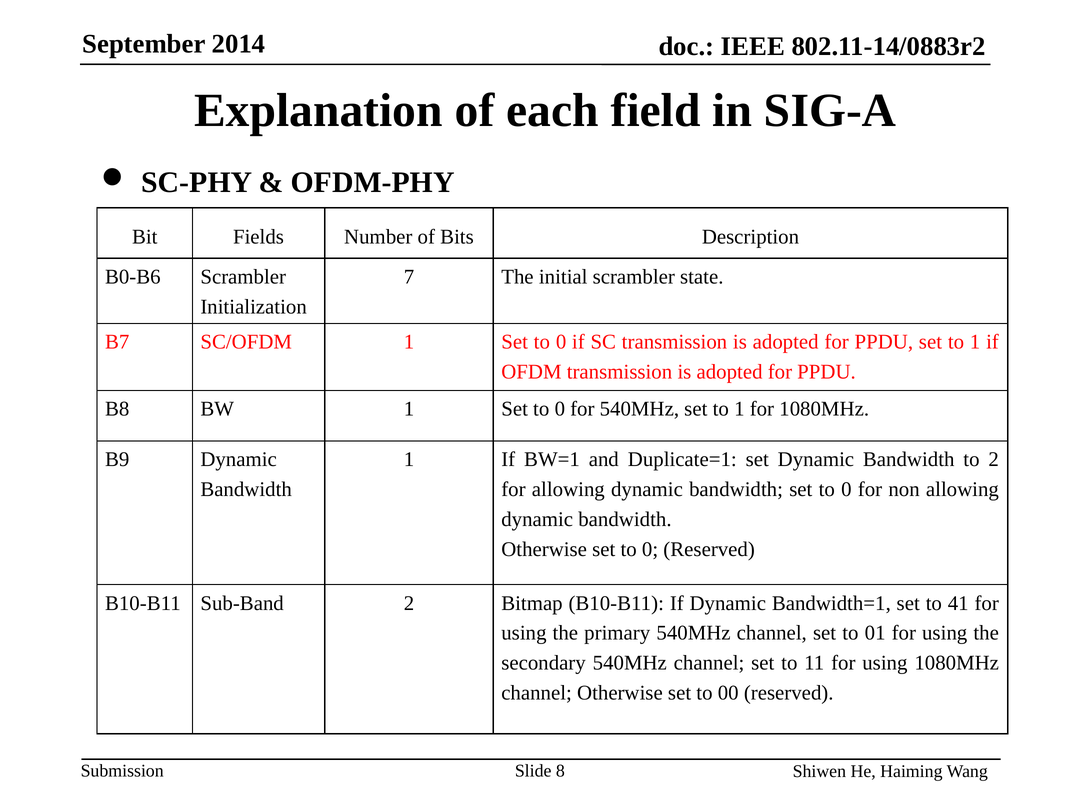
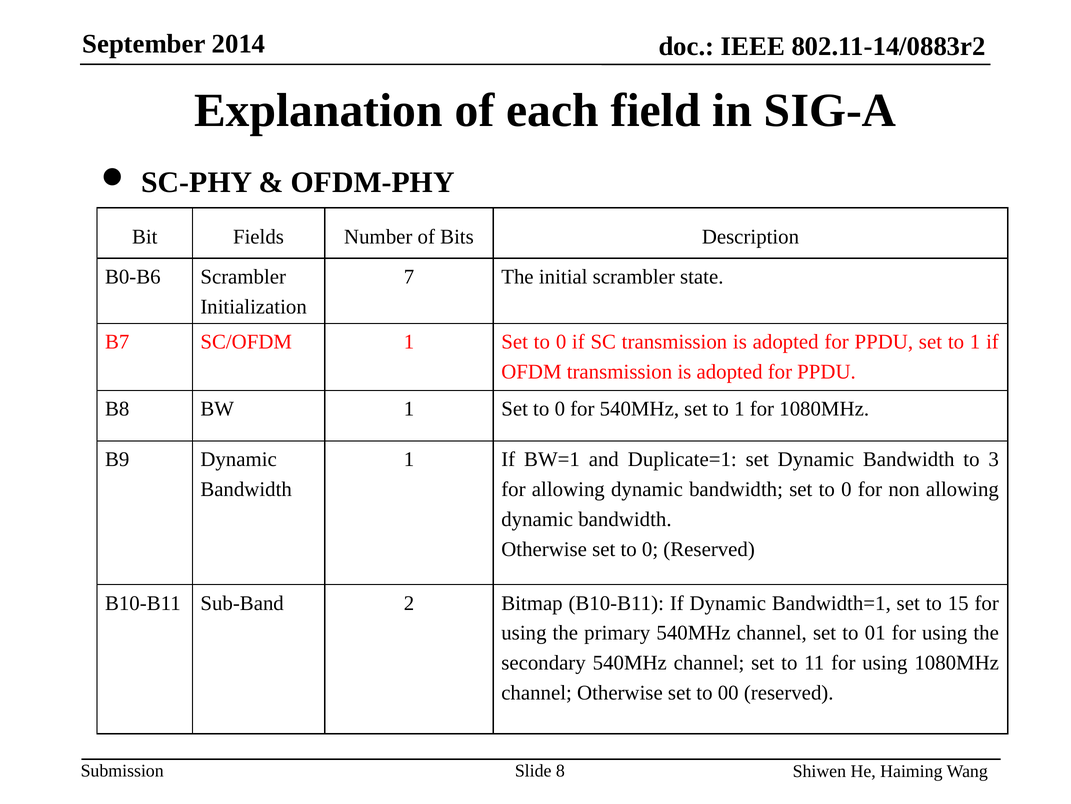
to 2: 2 -> 3
41: 41 -> 15
